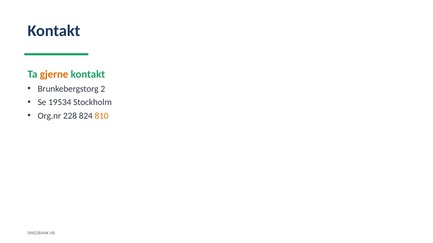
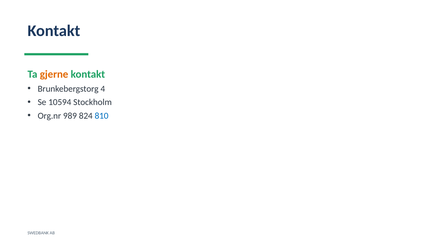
2: 2 -> 4
19534: 19534 -> 10594
228: 228 -> 989
810 colour: orange -> blue
